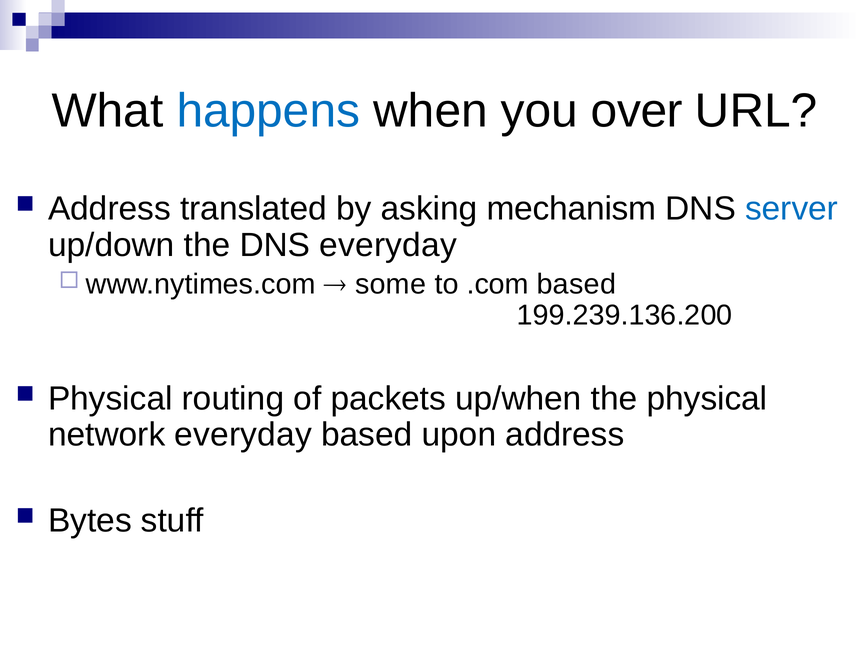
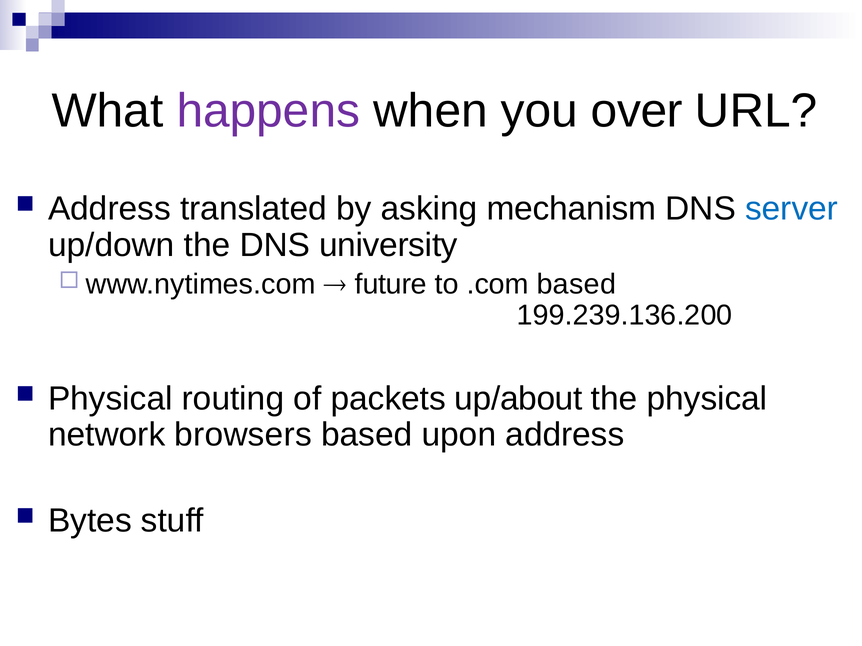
happens colour: blue -> purple
DNS everyday: everyday -> university
some: some -> future
up/when: up/when -> up/about
network everyday: everyday -> browsers
